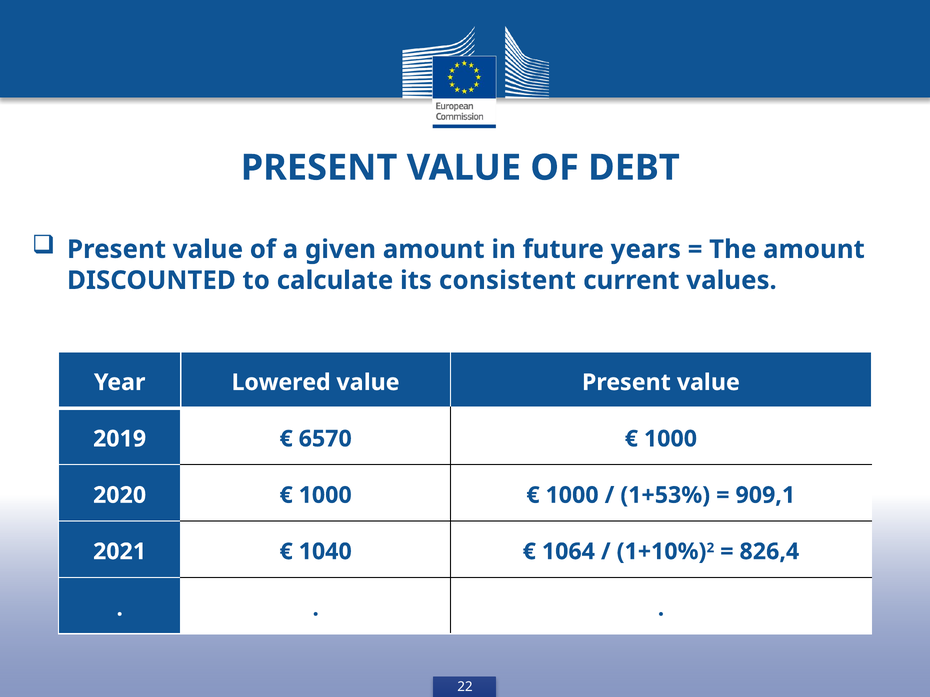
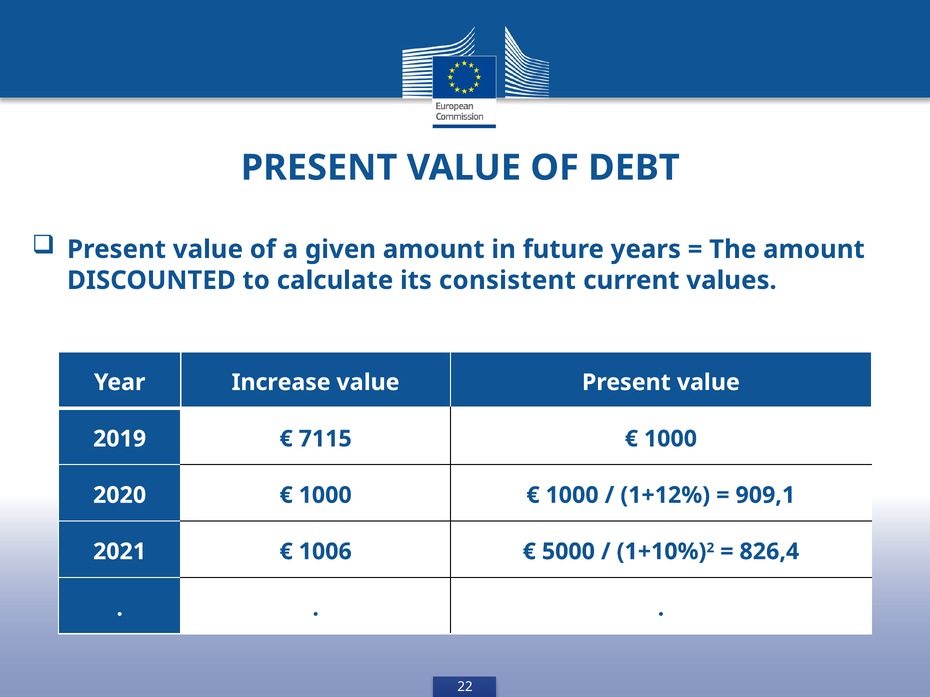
Lowered: Lowered -> Increase
6570: 6570 -> 7115
1+53%: 1+53% -> 1+12%
1040: 1040 -> 1006
1064: 1064 -> 5000
